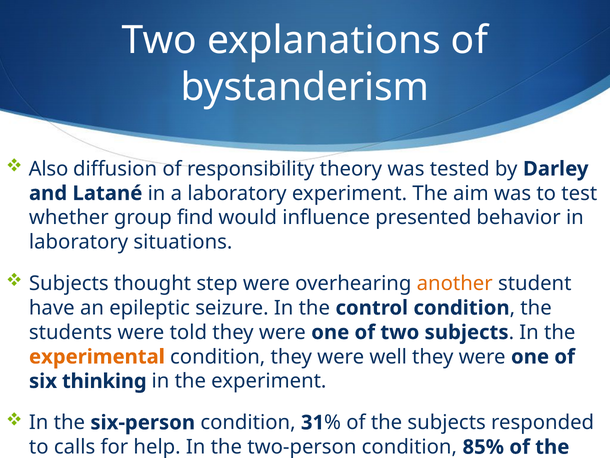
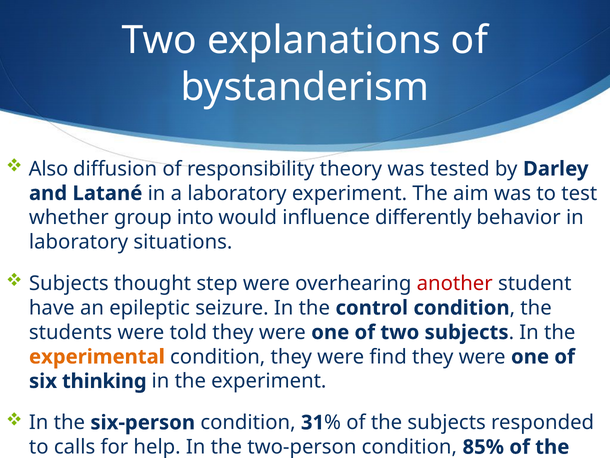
find: find -> into
presented: presented -> differently
another colour: orange -> red
well: well -> find
